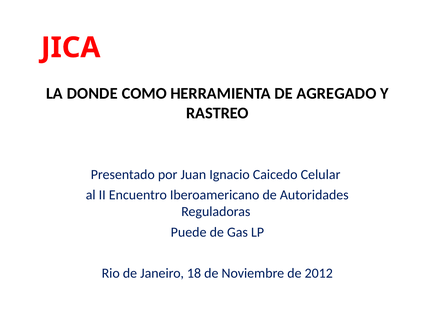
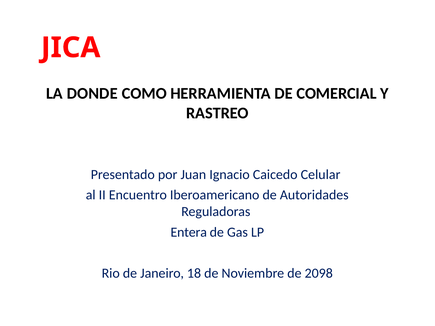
AGREGADO: AGREGADO -> COMERCIAL
Puede: Puede -> Entera
2012: 2012 -> 2098
